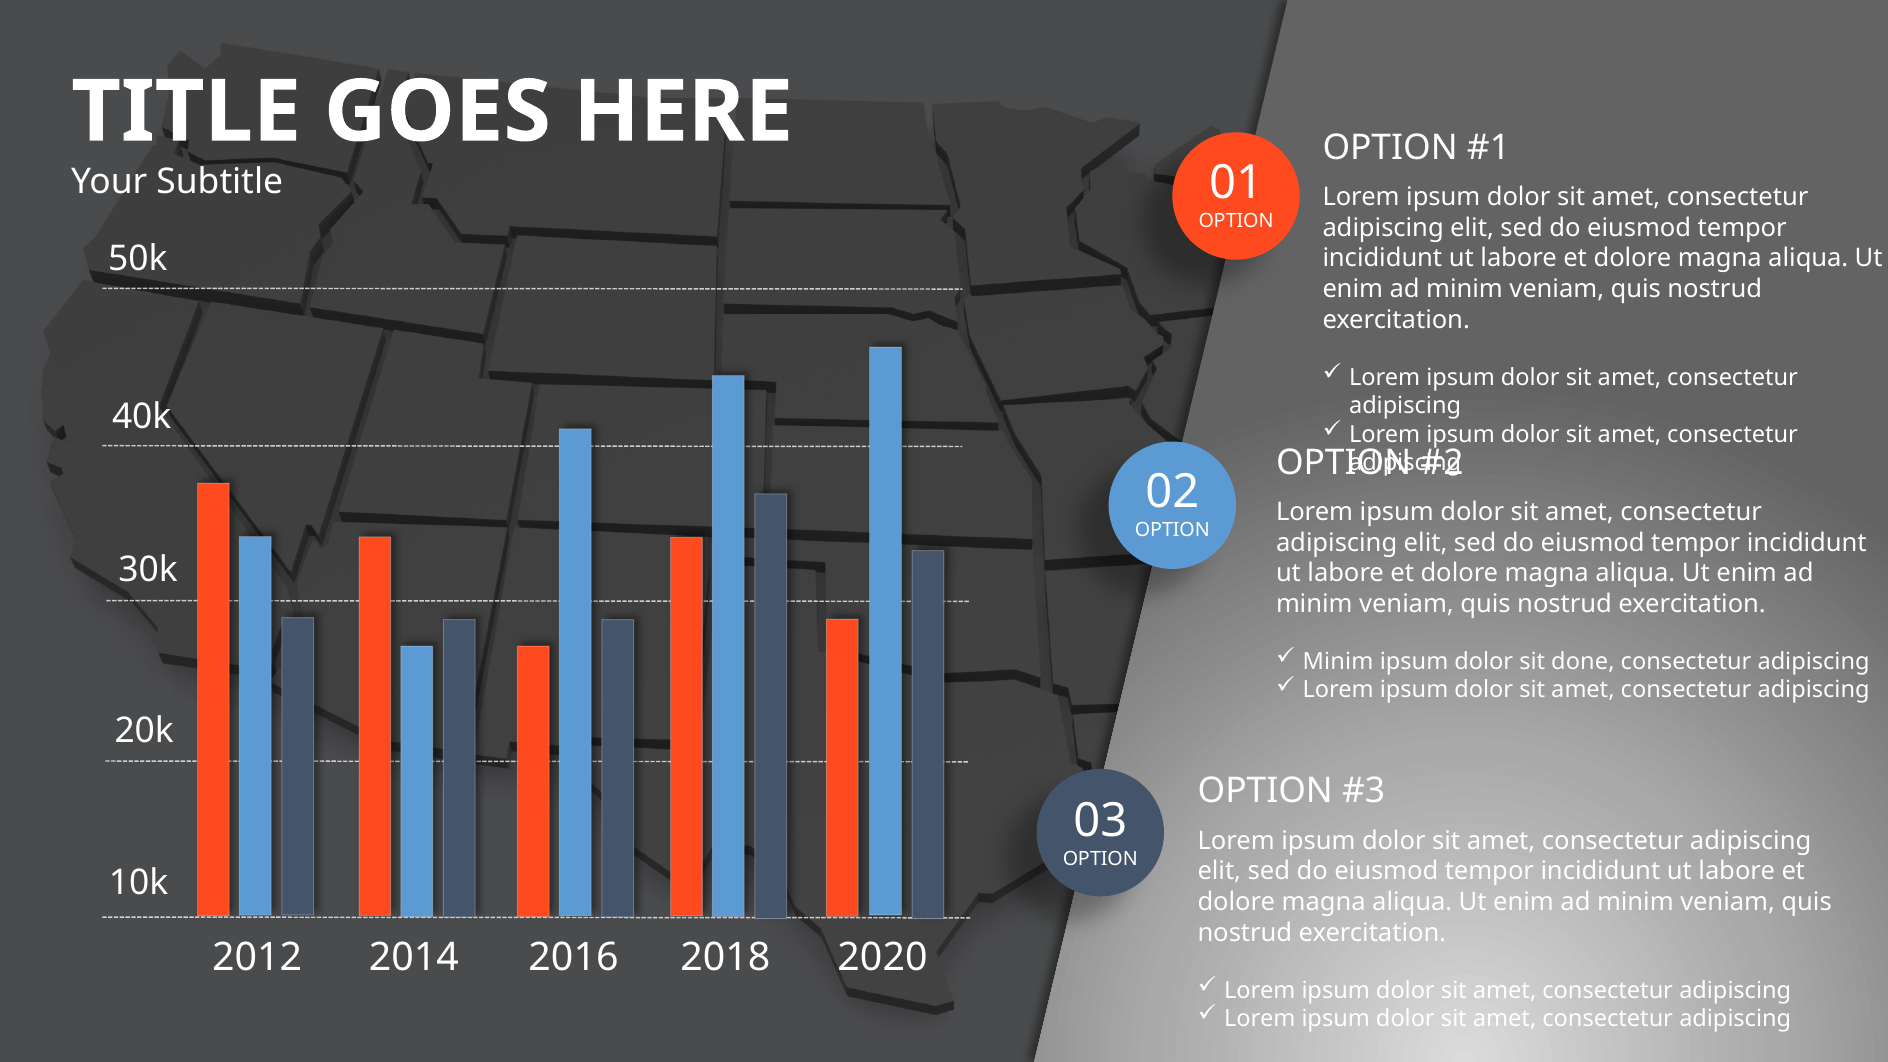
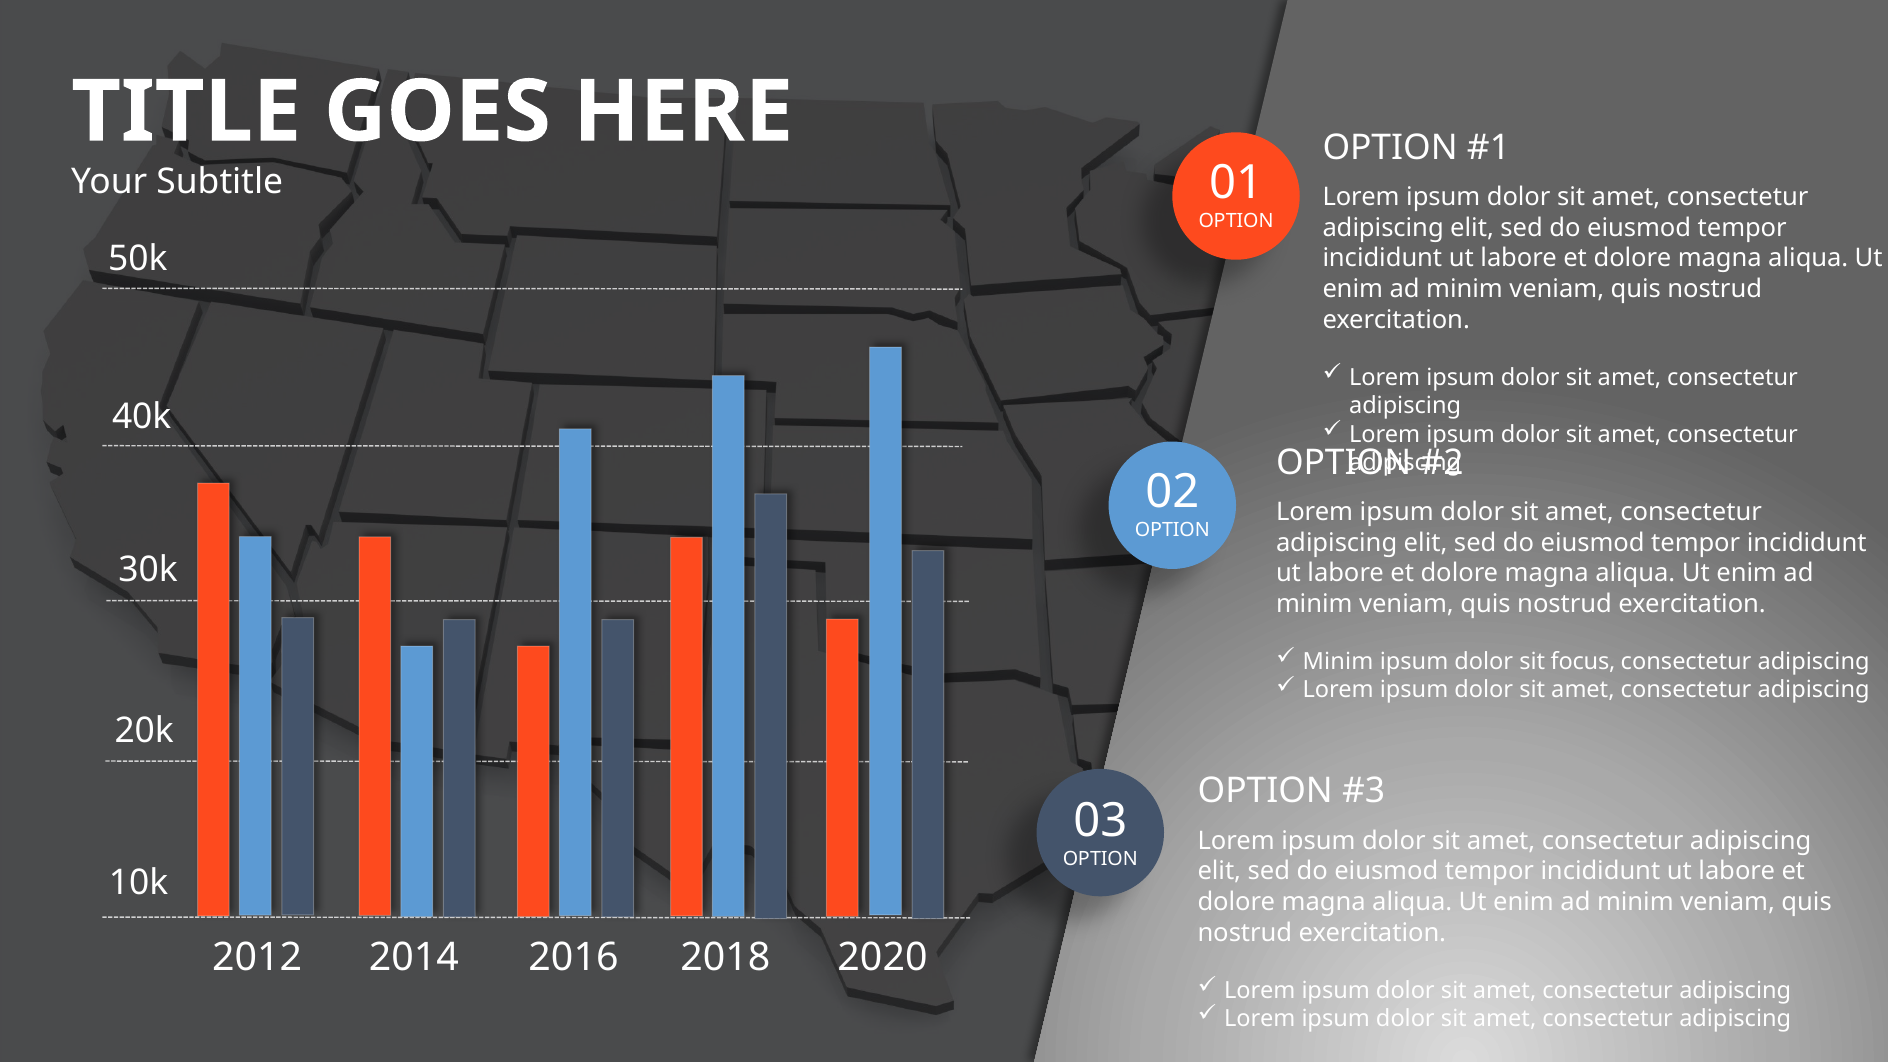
done: done -> focus
